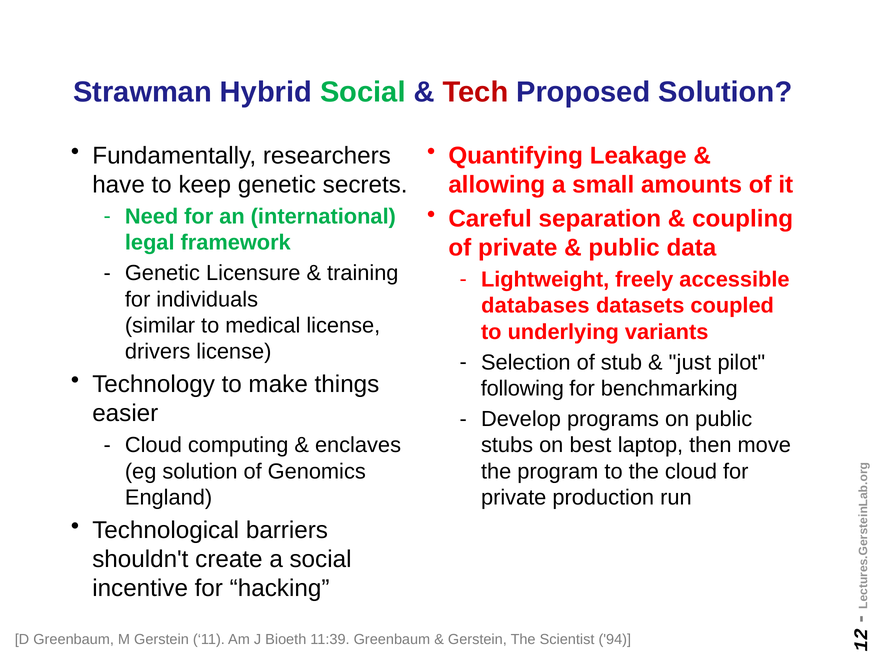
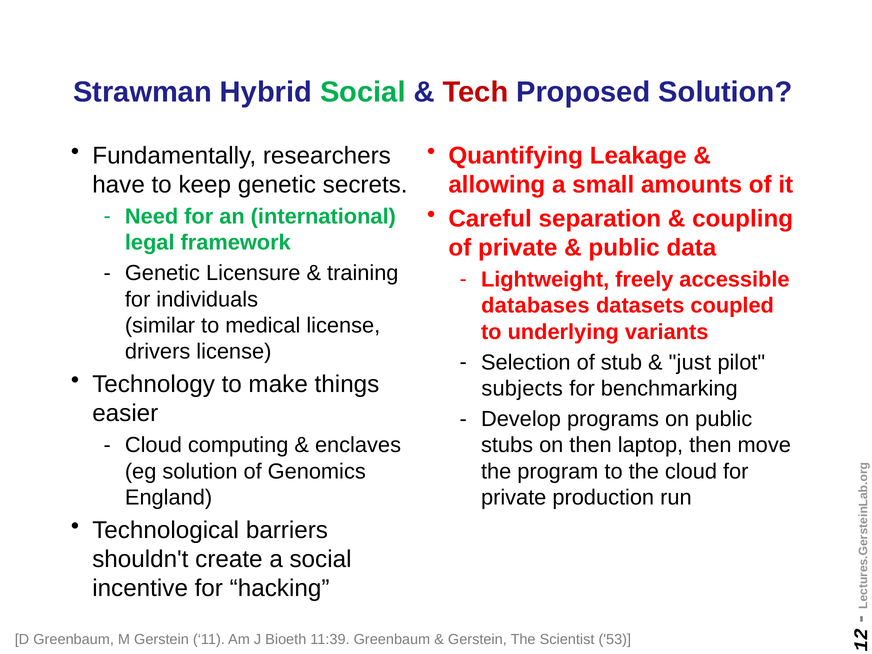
following: following -> subjects
on best: best -> then
94: 94 -> 53
